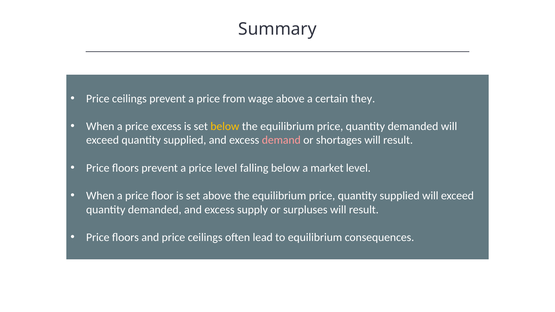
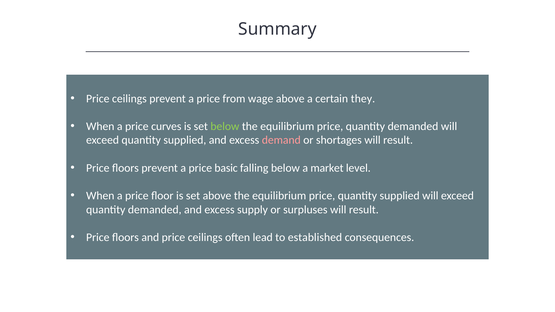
price excess: excess -> curves
below at (225, 126) colour: yellow -> light green
price level: level -> basic
to equilibrium: equilibrium -> established
